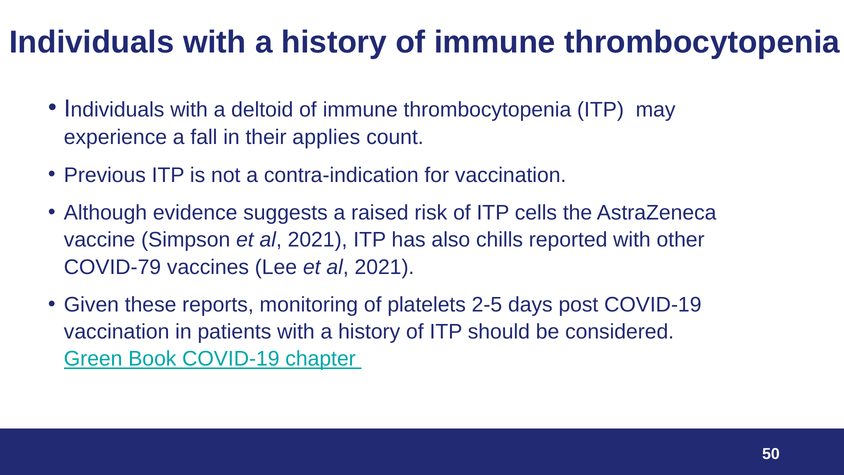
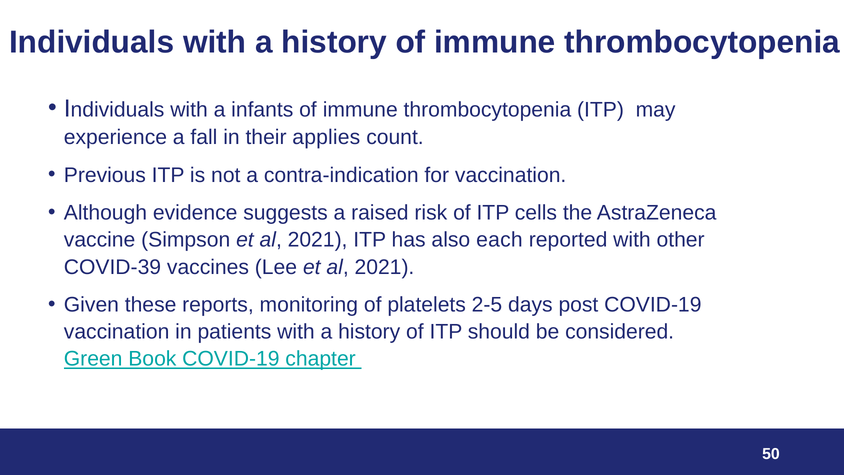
deltoid: deltoid -> infants
chills: chills -> each
COVID-79: COVID-79 -> COVID-39
